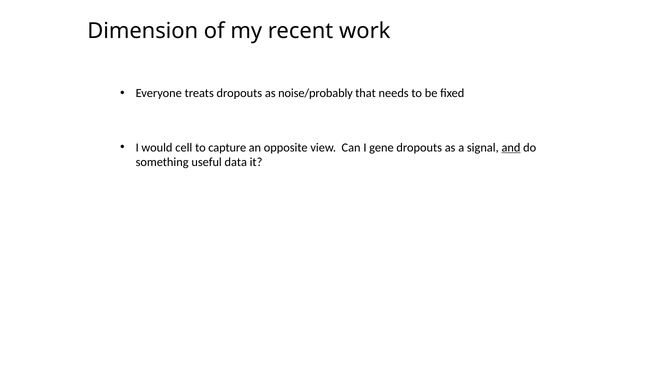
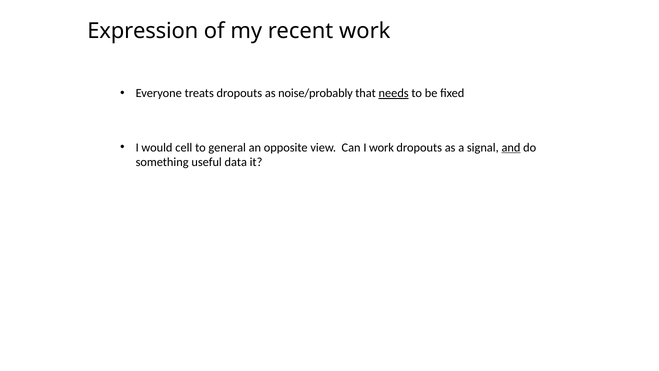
Dimension: Dimension -> Expression
needs underline: none -> present
capture: capture -> general
I gene: gene -> work
